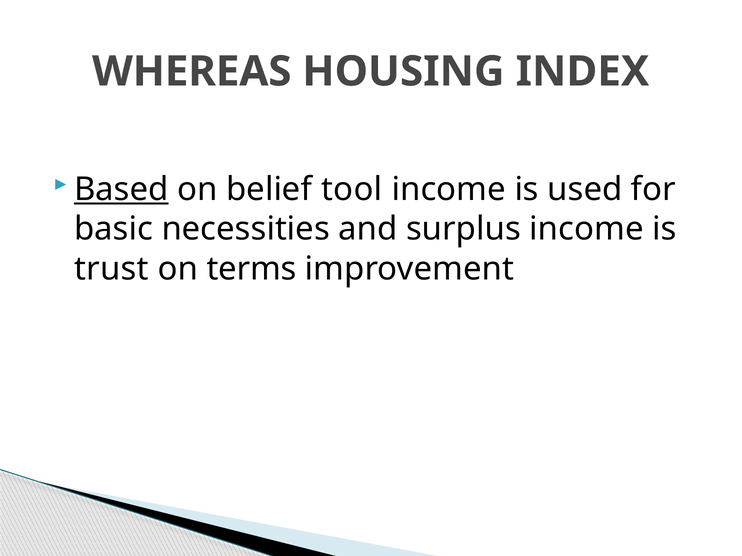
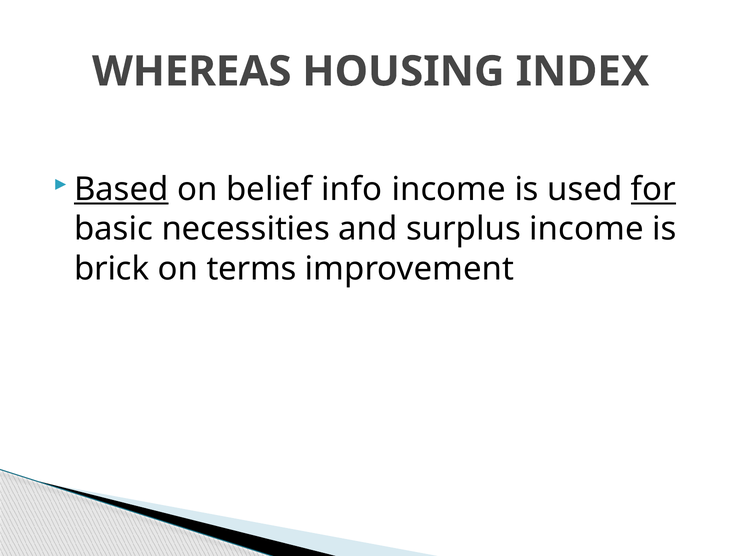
tool: tool -> info
for underline: none -> present
trust: trust -> brick
